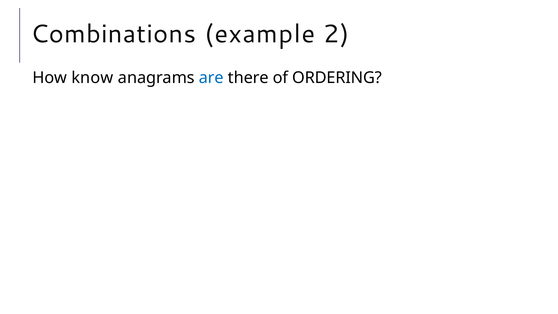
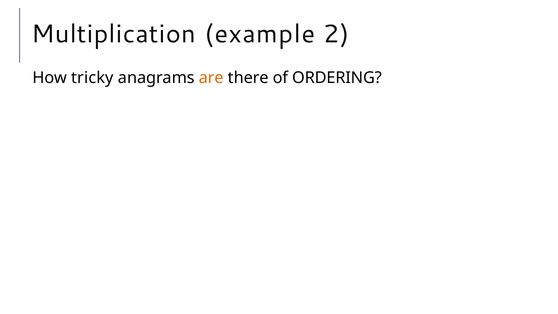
Combinations: Combinations -> Multiplication
know: know -> tricky
are colour: blue -> orange
